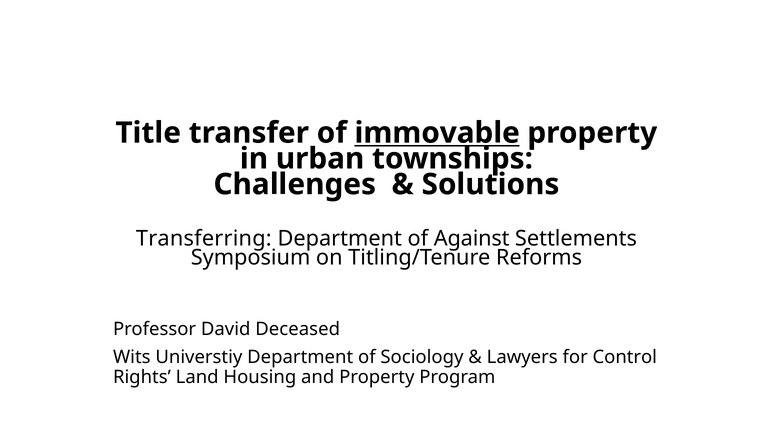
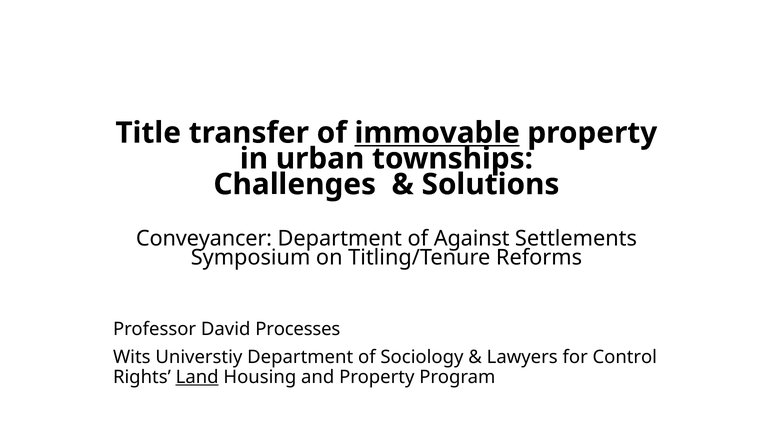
Transferring: Transferring -> Conveyancer
Deceased: Deceased -> Processes
Land underline: none -> present
